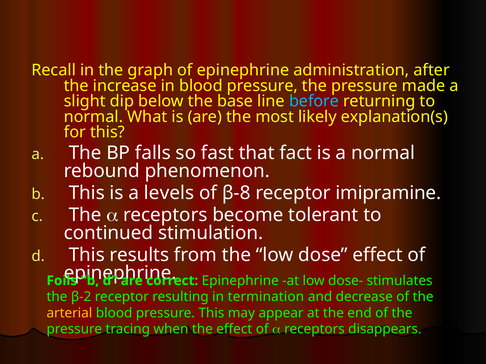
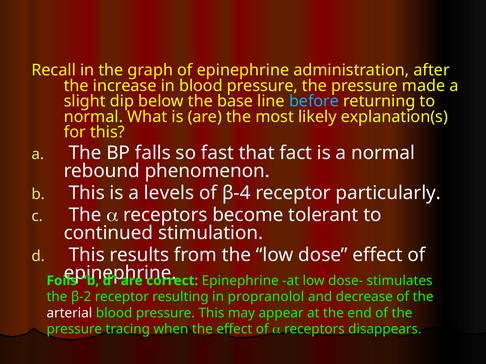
β-8: β-8 -> β-4
imipramine: imipramine -> particularly
termination: termination -> propranolol
arterial colour: yellow -> white
